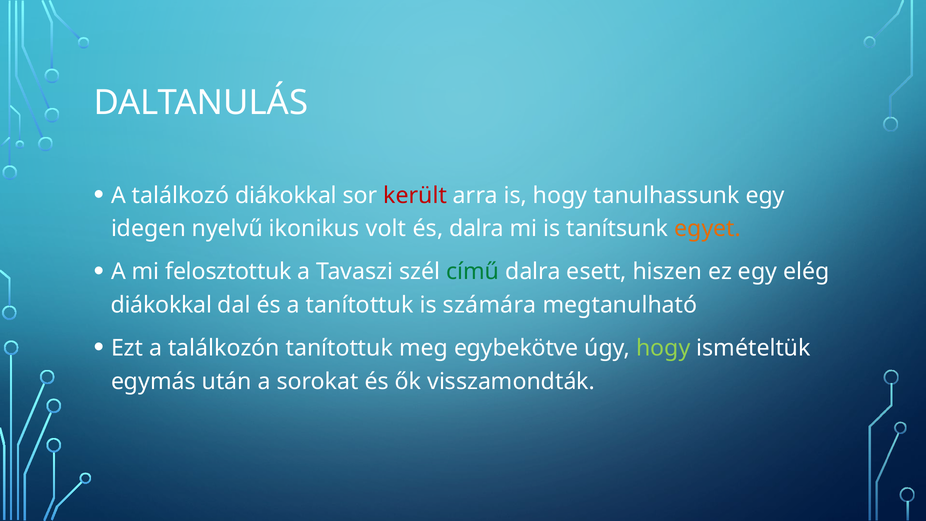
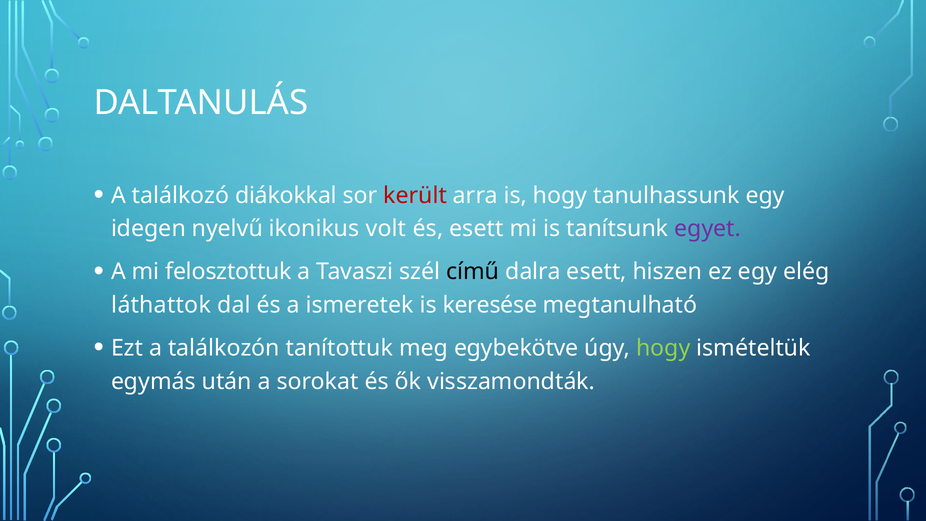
és dalra: dalra -> esett
egyet colour: orange -> purple
című colour: green -> black
diákokkal at (161, 305): diákokkal -> láthattok
a tanítottuk: tanítottuk -> ismeretek
számára: számára -> keresése
